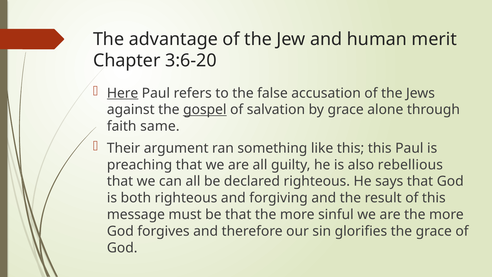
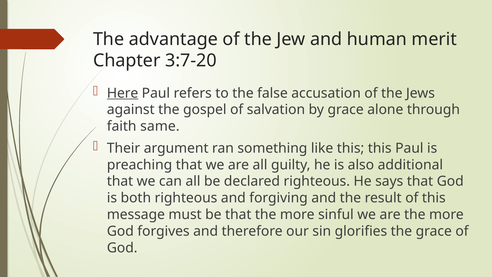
3:6-20: 3:6-20 -> 3:7-20
gospel underline: present -> none
rebellious: rebellious -> additional
